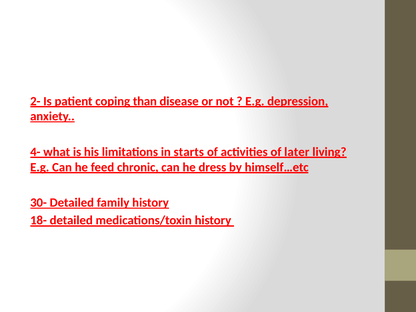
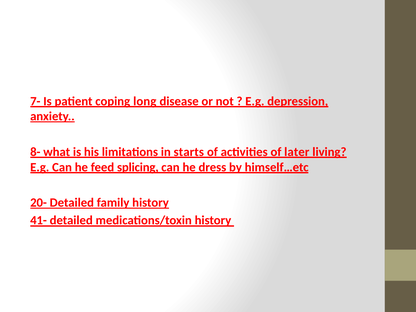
2-: 2- -> 7-
than: than -> long
4-: 4- -> 8-
chronic: chronic -> splicing
30-: 30- -> 20-
18-: 18- -> 41-
